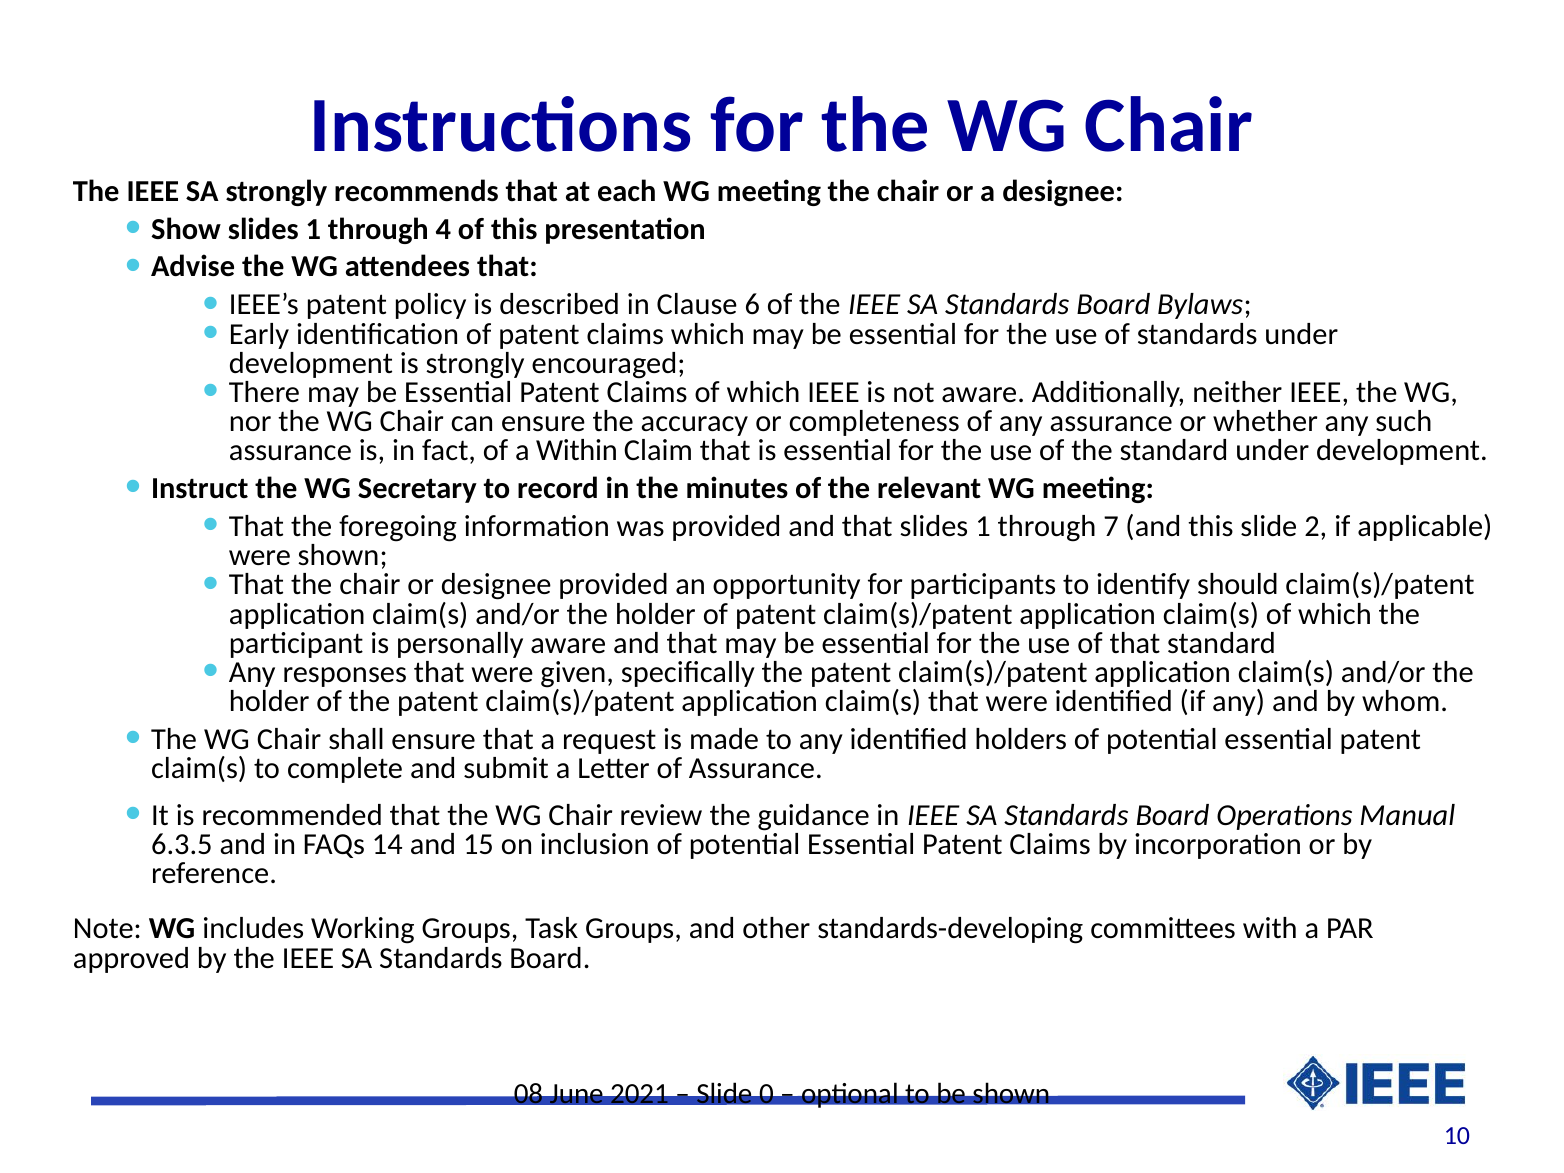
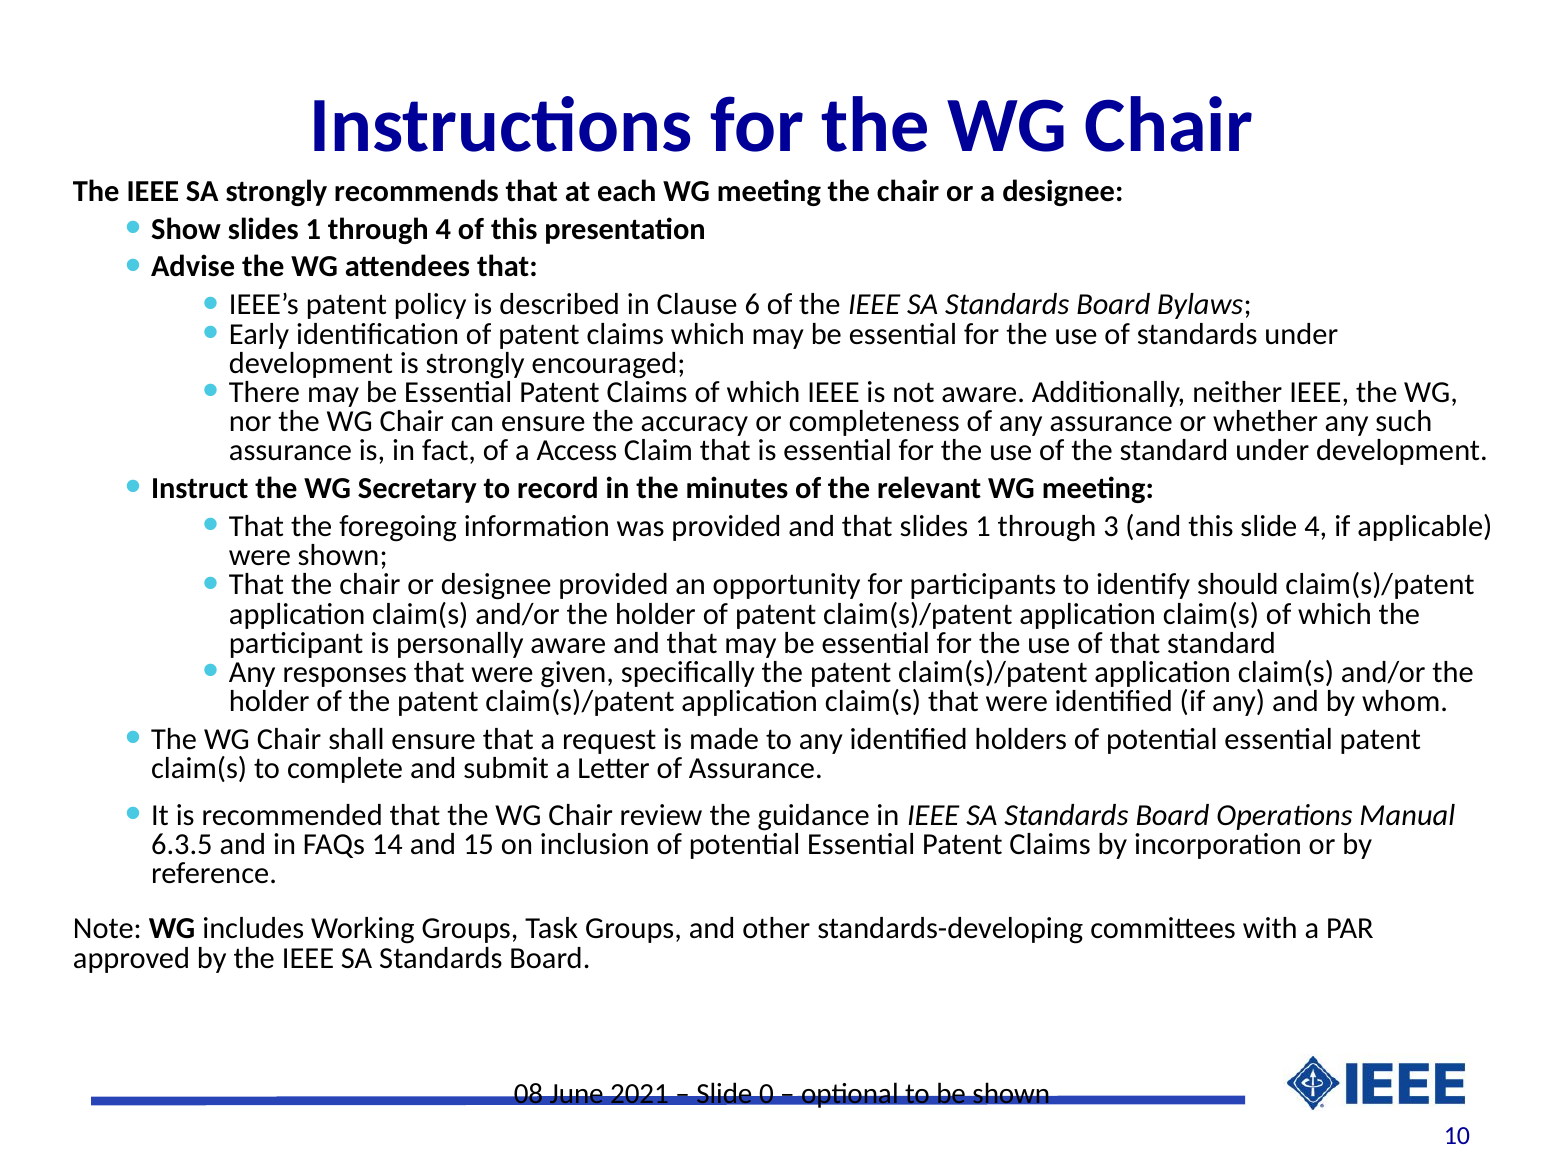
Within: Within -> Access
7: 7 -> 3
slide 2: 2 -> 4
